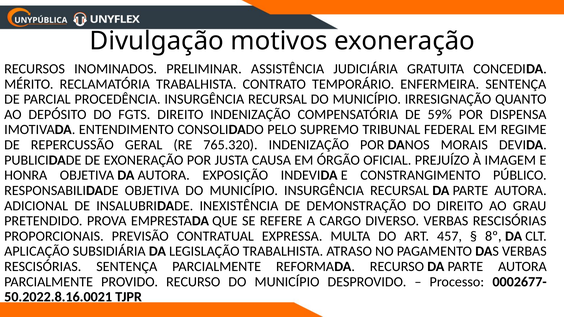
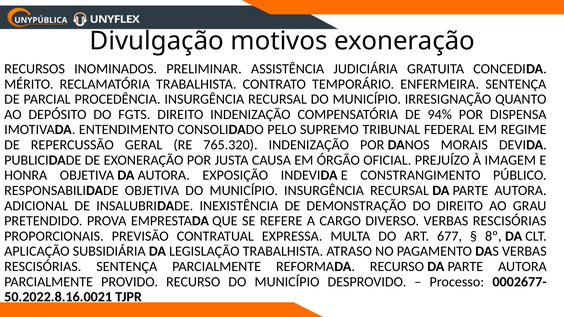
59%: 59% -> 94%
457: 457 -> 677
